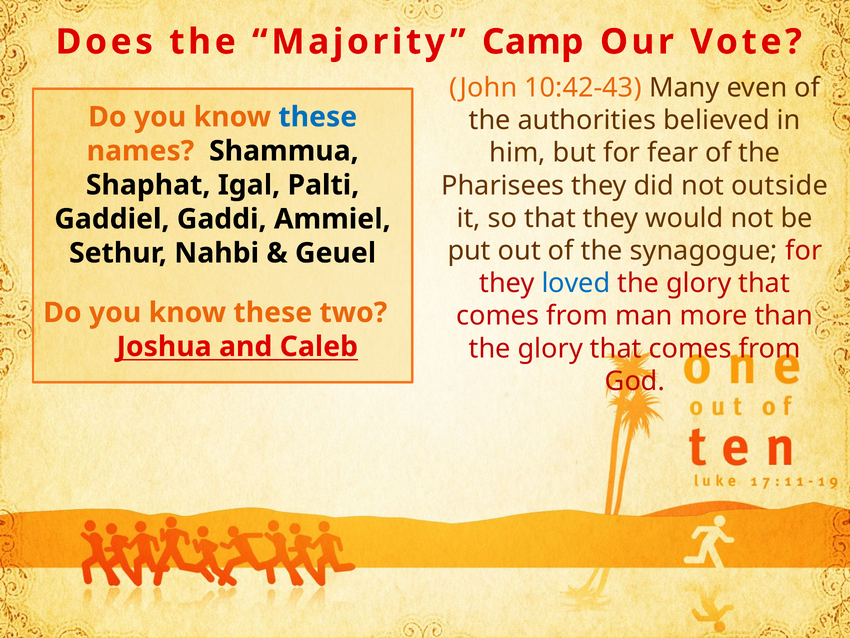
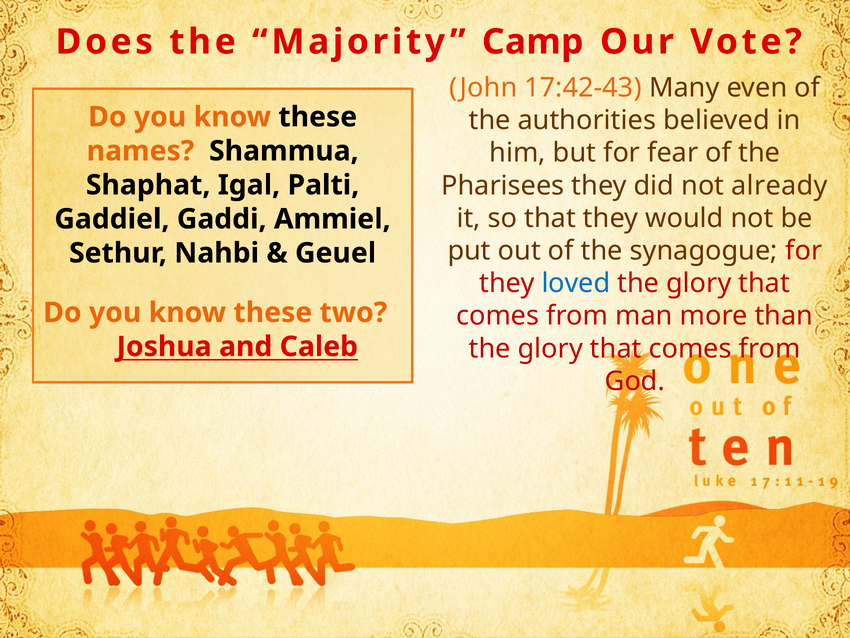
10:42-43: 10:42-43 -> 17:42-43
these at (318, 117) colour: blue -> black
outside: outside -> already
